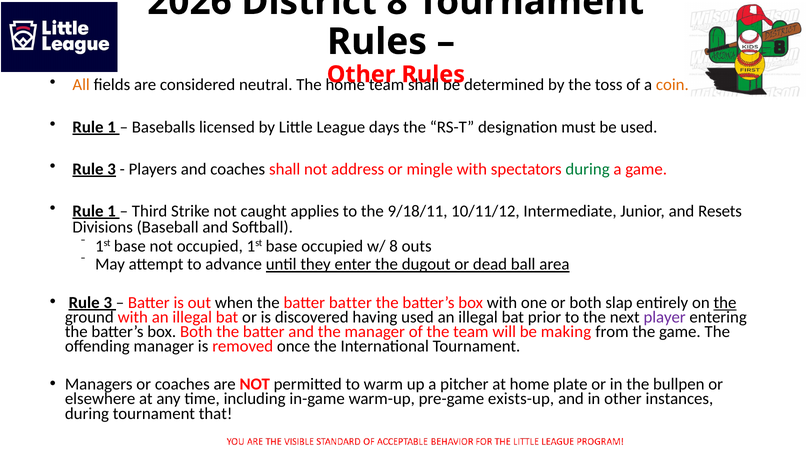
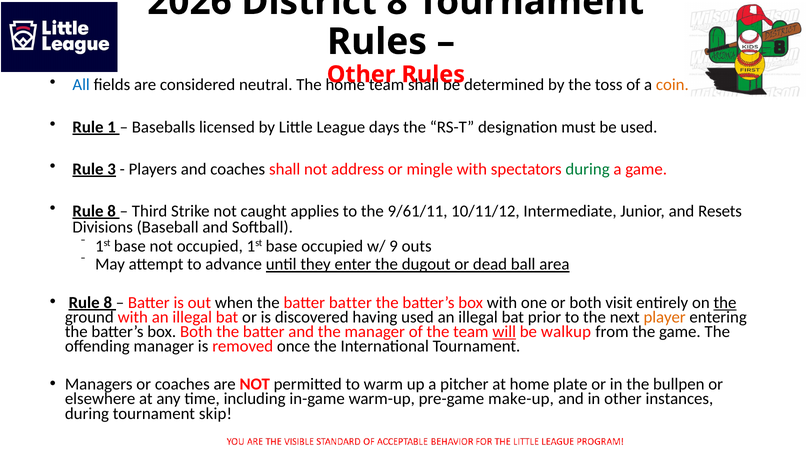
All colour: orange -> blue
1 at (112, 211): 1 -> 8
9/18/11: 9/18/11 -> 9/61/11
w/ 8: 8 -> 9
3 at (108, 303): 3 -> 8
slap: slap -> visit
player colour: purple -> orange
will underline: none -> present
making: making -> walkup
exists-up: exists-up -> make-up
that: that -> skip
